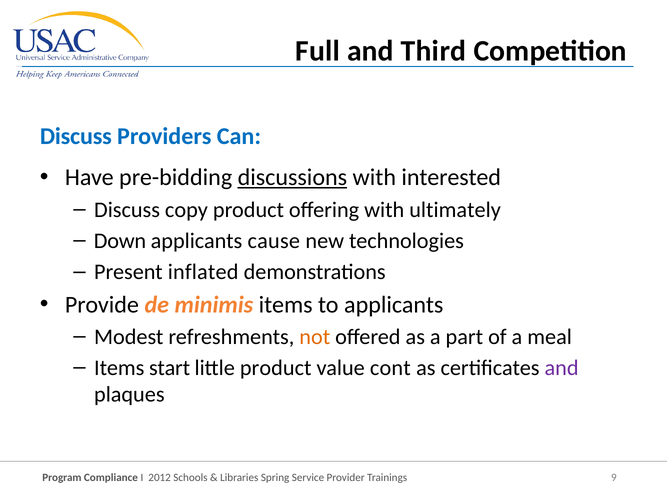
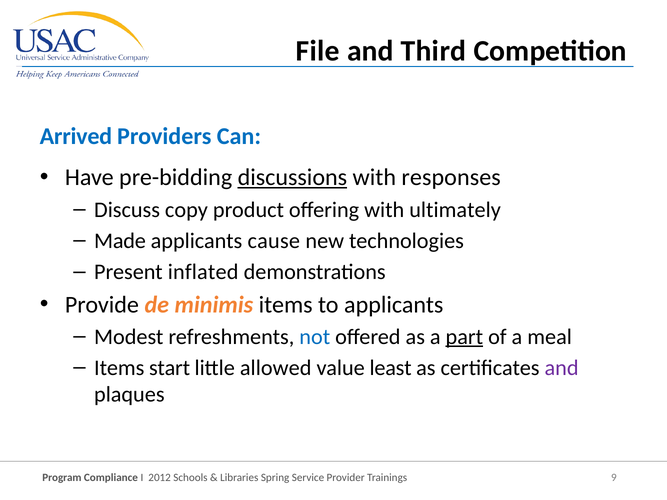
Full: Full -> File
Discuss at (76, 136): Discuss -> Arrived
interested: interested -> responses
Down: Down -> Made
not colour: orange -> blue
part underline: none -> present
little product: product -> allowed
cont: cont -> least
